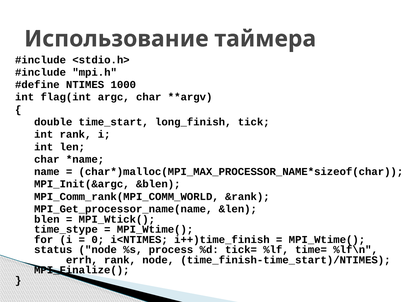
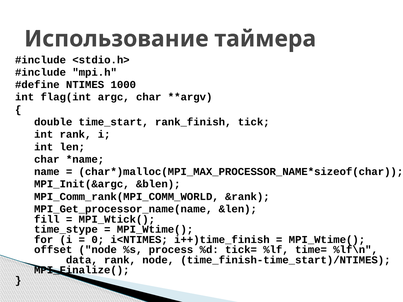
long_finish: long_finish -> rank_finish
blen: blen -> fill
status: status -> offset
errh: errh -> data
